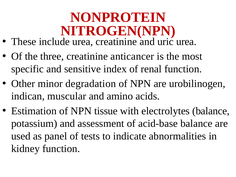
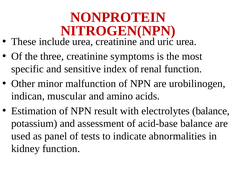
anticancer: anticancer -> symptoms
degradation: degradation -> malfunction
tissue: tissue -> result
